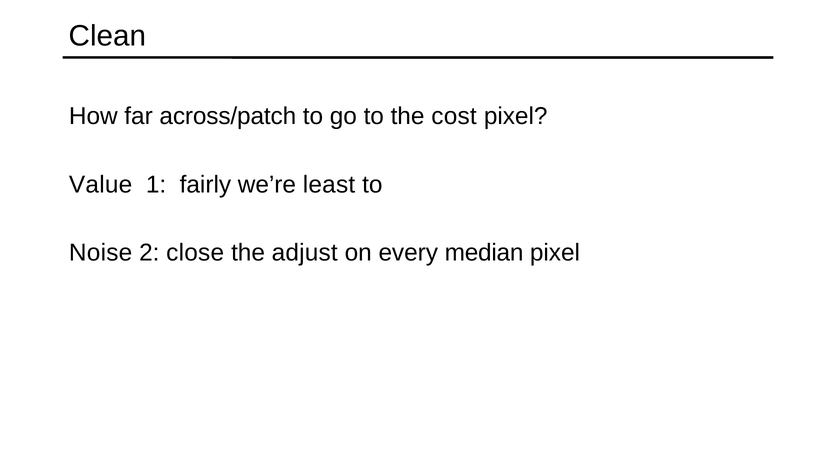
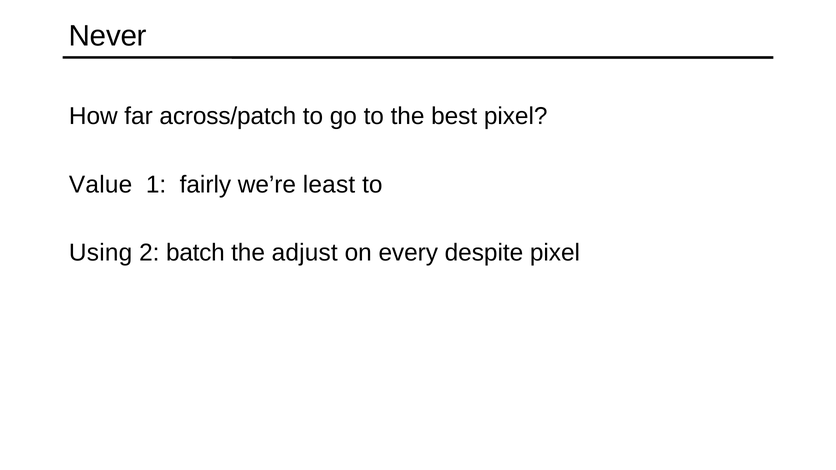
Clean: Clean -> Never
cost: cost -> best
Noise: Noise -> Using
close: close -> batch
median: median -> despite
